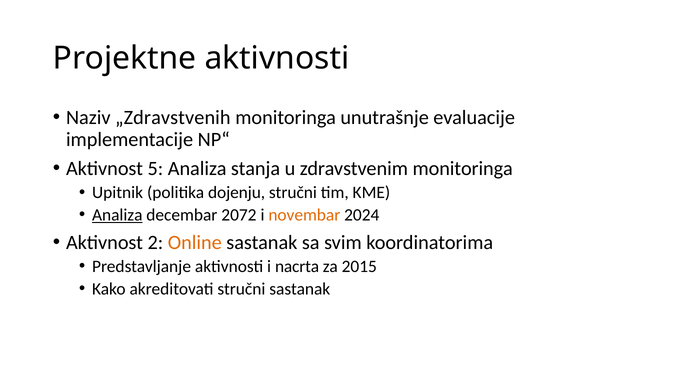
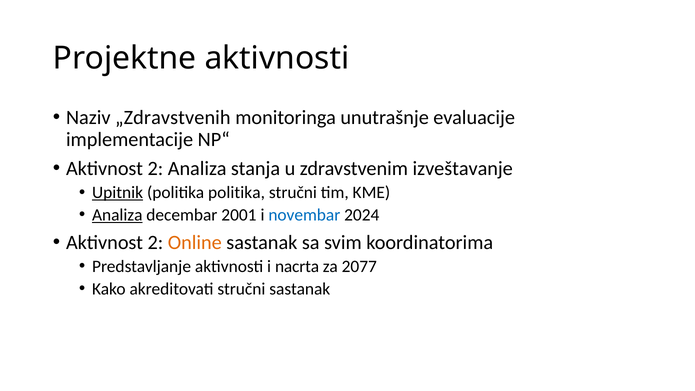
5 at (155, 169): 5 -> 2
zdravstvenim monitoringa: monitoringa -> izveštavanje
Upitnik underline: none -> present
politika dojenju: dojenju -> politika
2072: 2072 -> 2001
novembar colour: orange -> blue
2015: 2015 -> 2077
